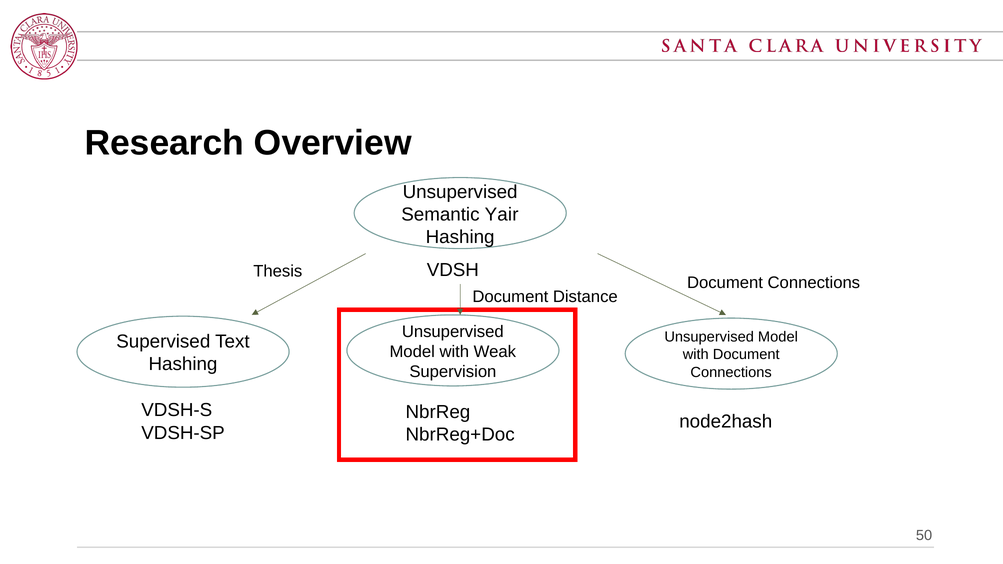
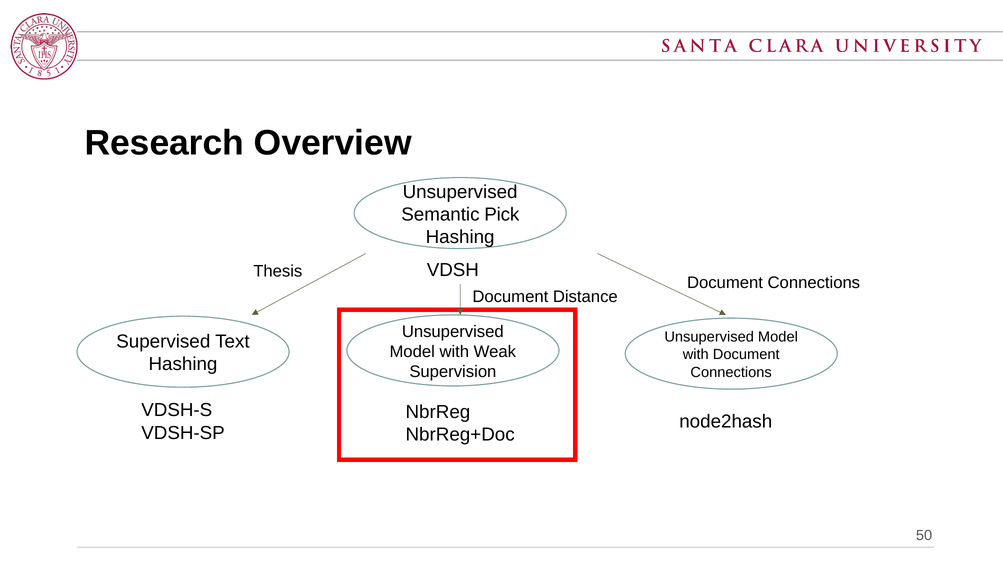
Yair: Yair -> Pick
